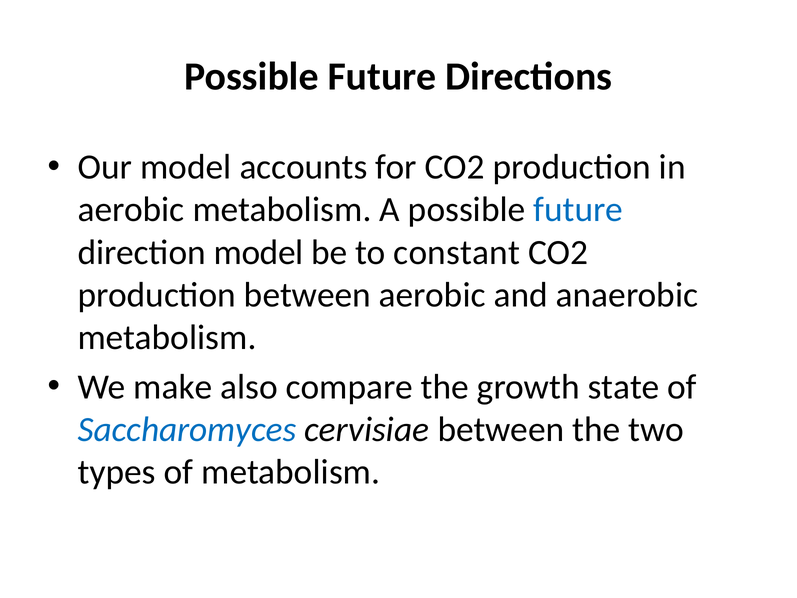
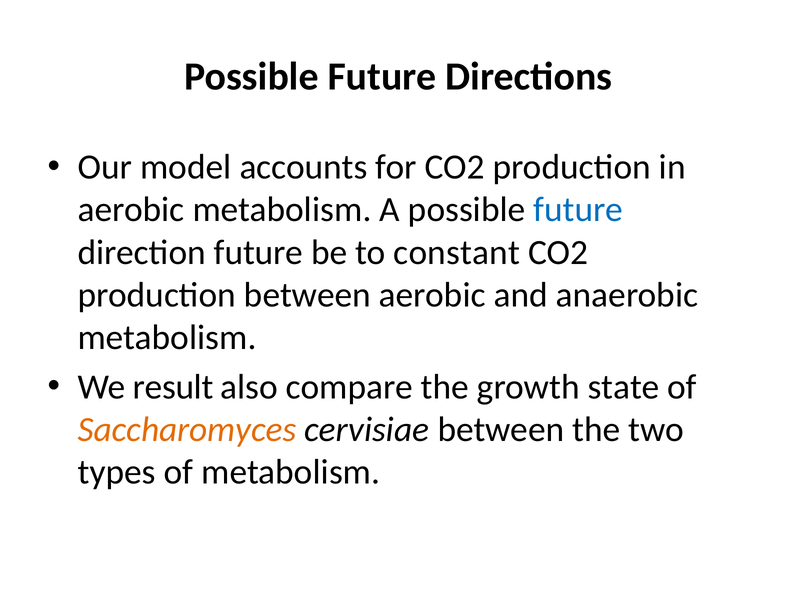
direction model: model -> future
make: make -> result
Saccharomyces colour: blue -> orange
